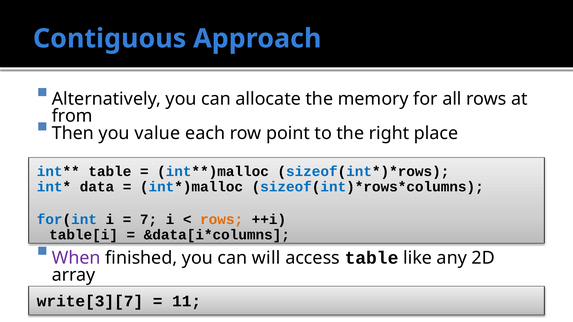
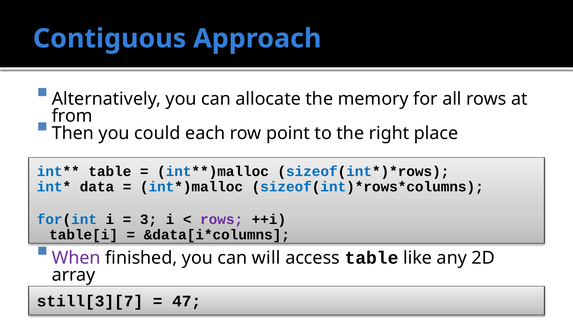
value: value -> could
7: 7 -> 3
rows at (222, 220) colour: orange -> purple
write[3][7: write[3][7 -> still[3][7
11: 11 -> 47
